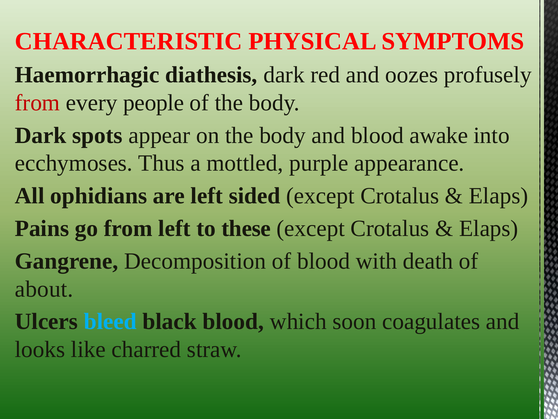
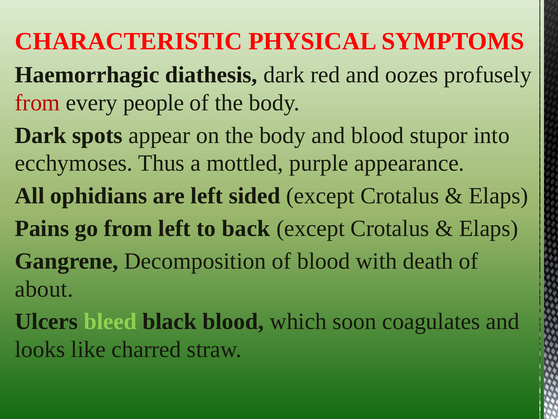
awake: awake -> stupor
these: these -> back
bleed colour: light blue -> light green
